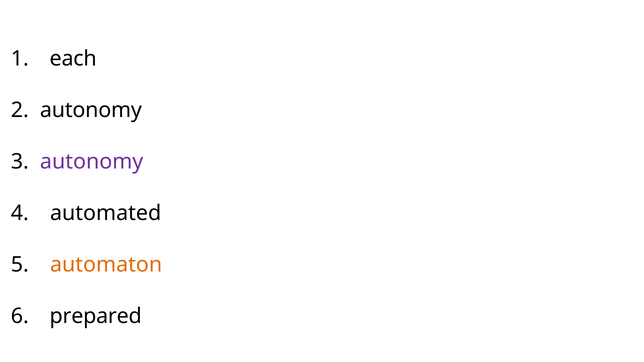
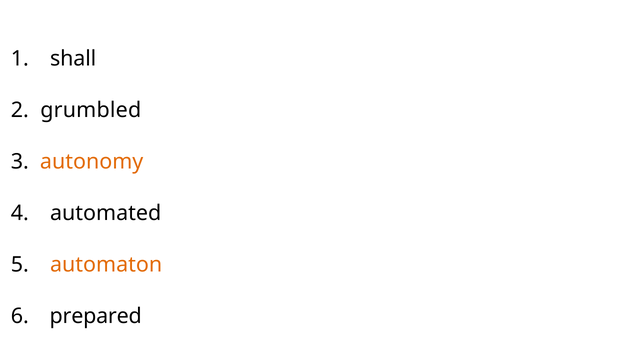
each: each -> shall
2 autonomy: autonomy -> grumbled
autonomy at (92, 162) colour: purple -> orange
